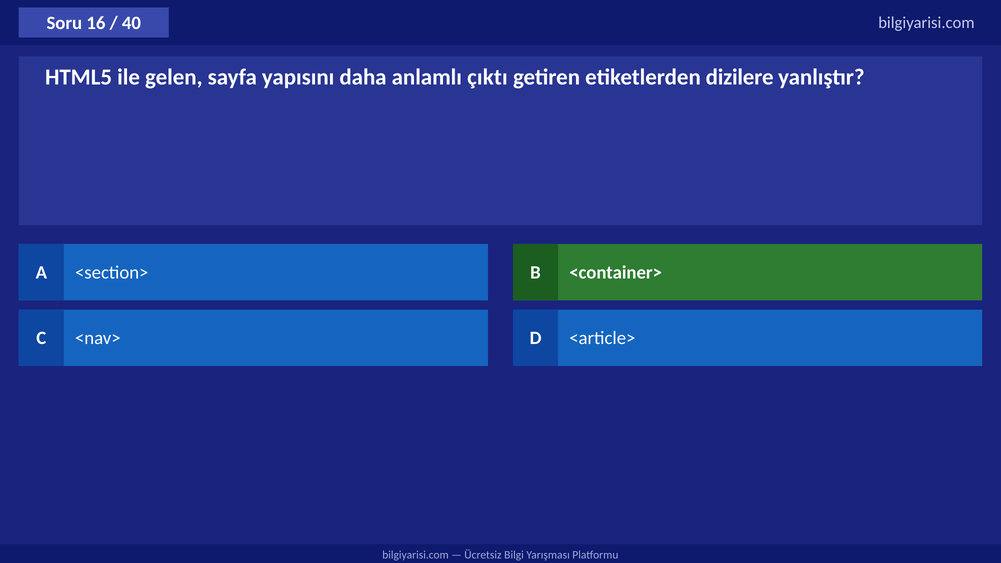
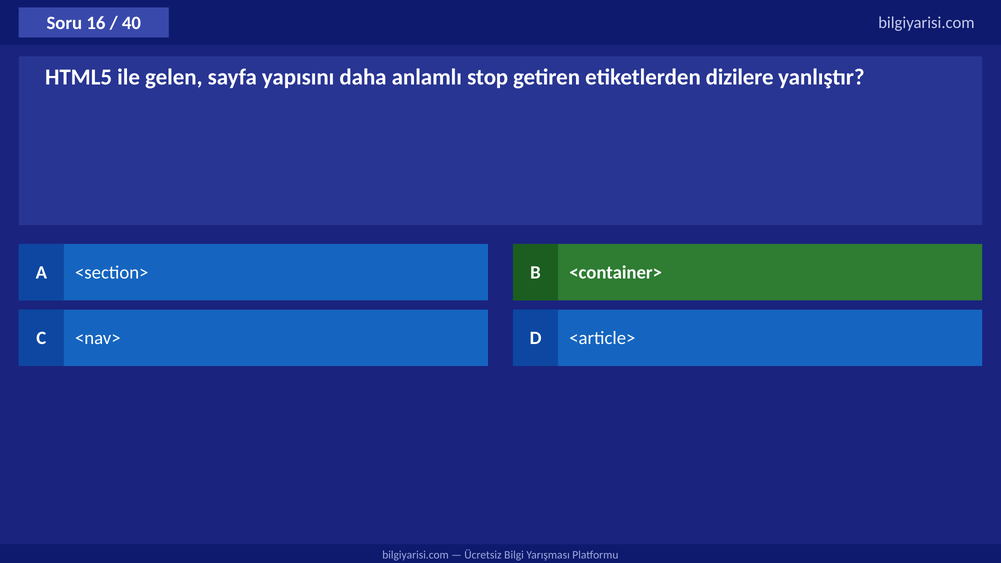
çıktı: çıktı -> stop
